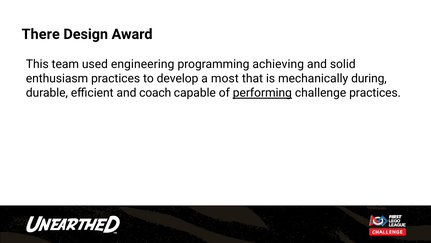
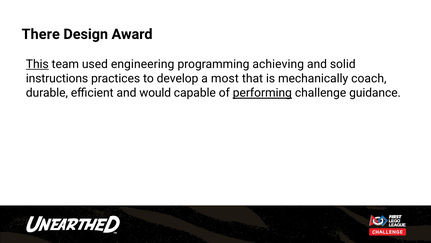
This underline: none -> present
enthusiasm: enthusiasm -> instructions
during: during -> coach
coach: coach -> would
challenge practices: practices -> guidance
